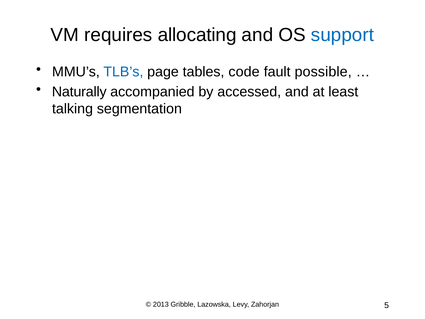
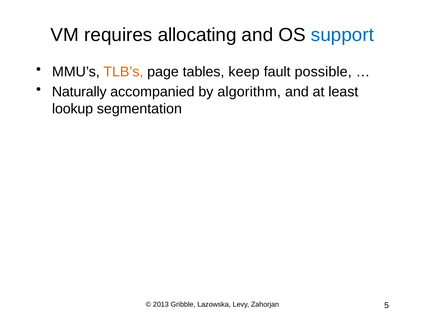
TLB’s colour: blue -> orange
code: code -> keep
accessed: accessed -> algorithm
talking: talking -> lookup
